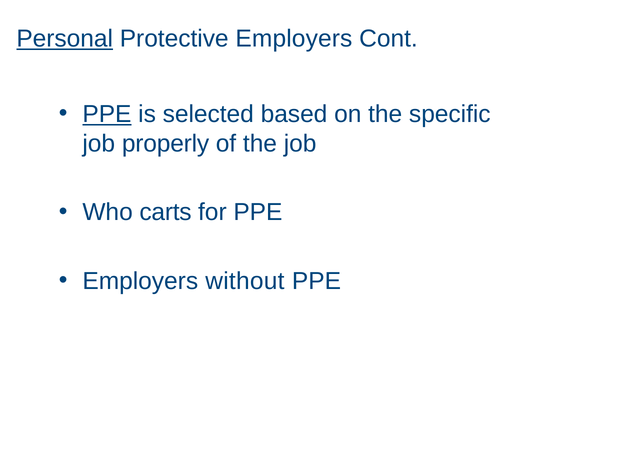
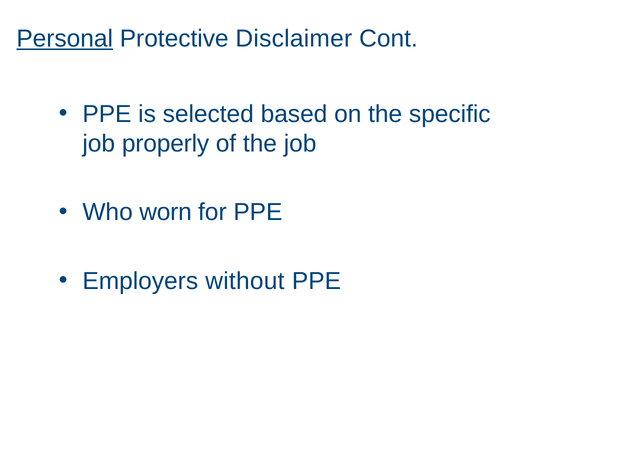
Protective Employers: Employers -> Disclaimer
PPE at (107, 114) underline: present -> none
carts: carts -> worn
